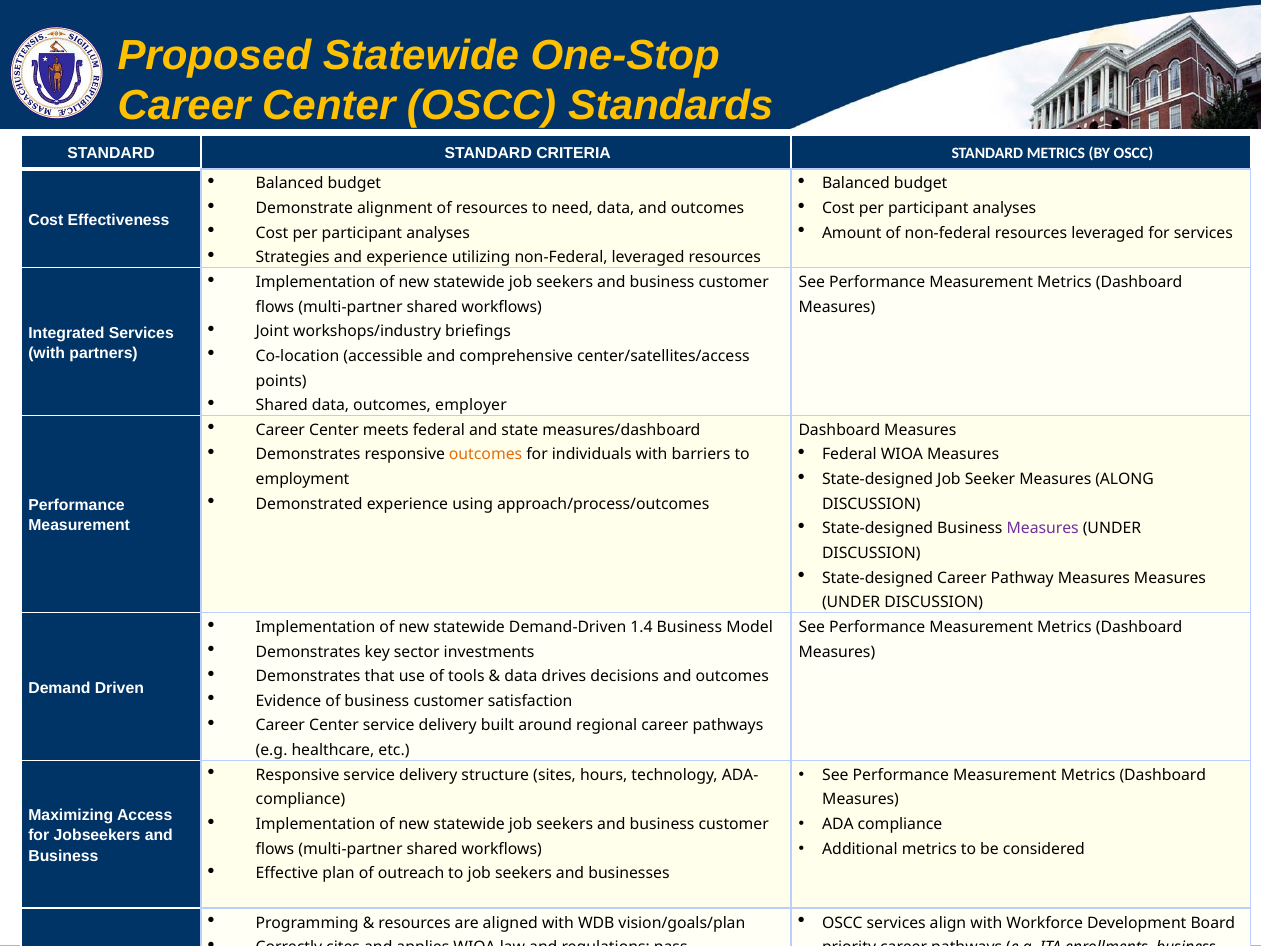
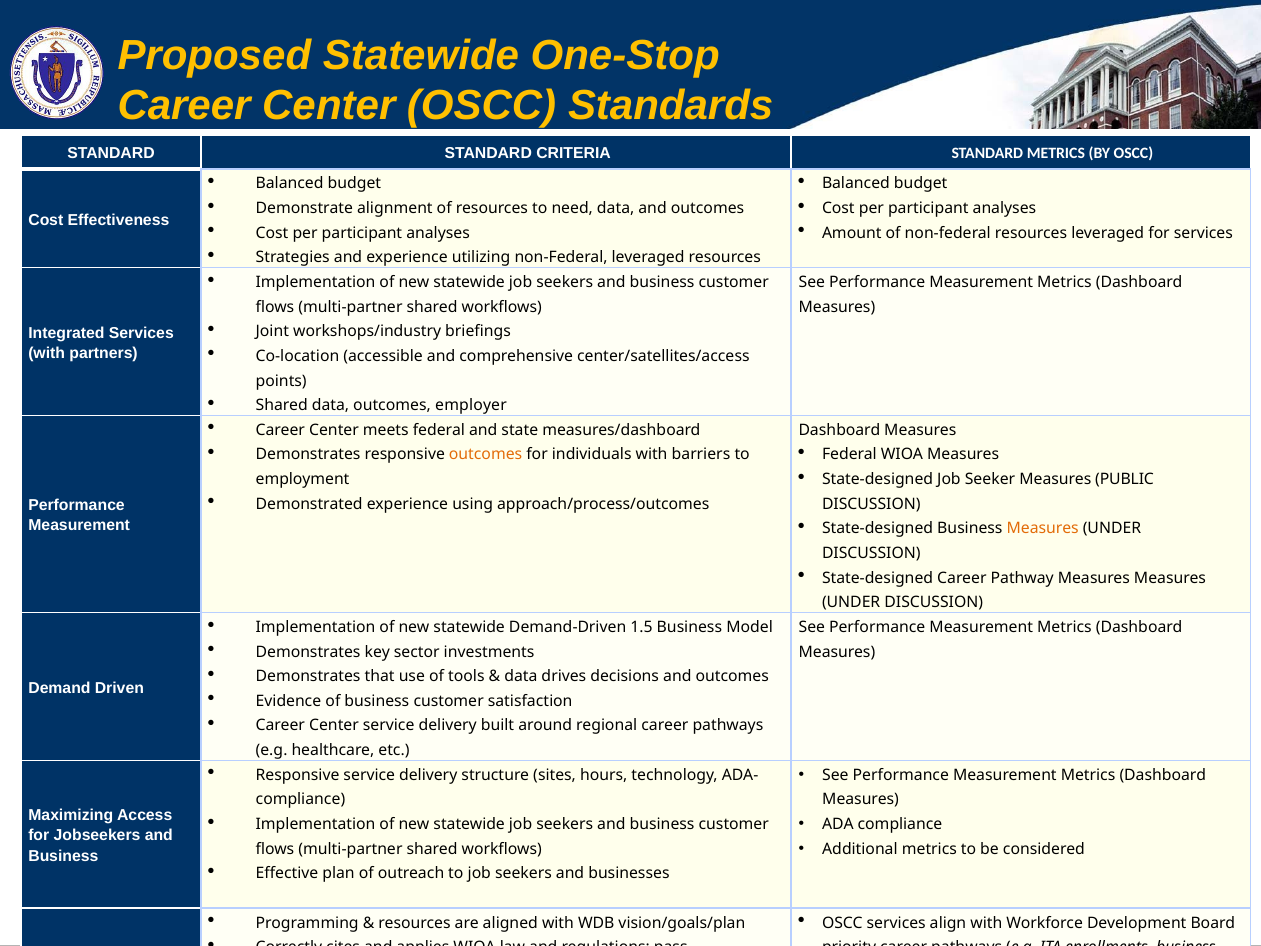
ALONG: ALONG -> PUBLIC
Measures at (1043, 529) colour: purple -> orange
1.4: 1.4 -> 1.5
